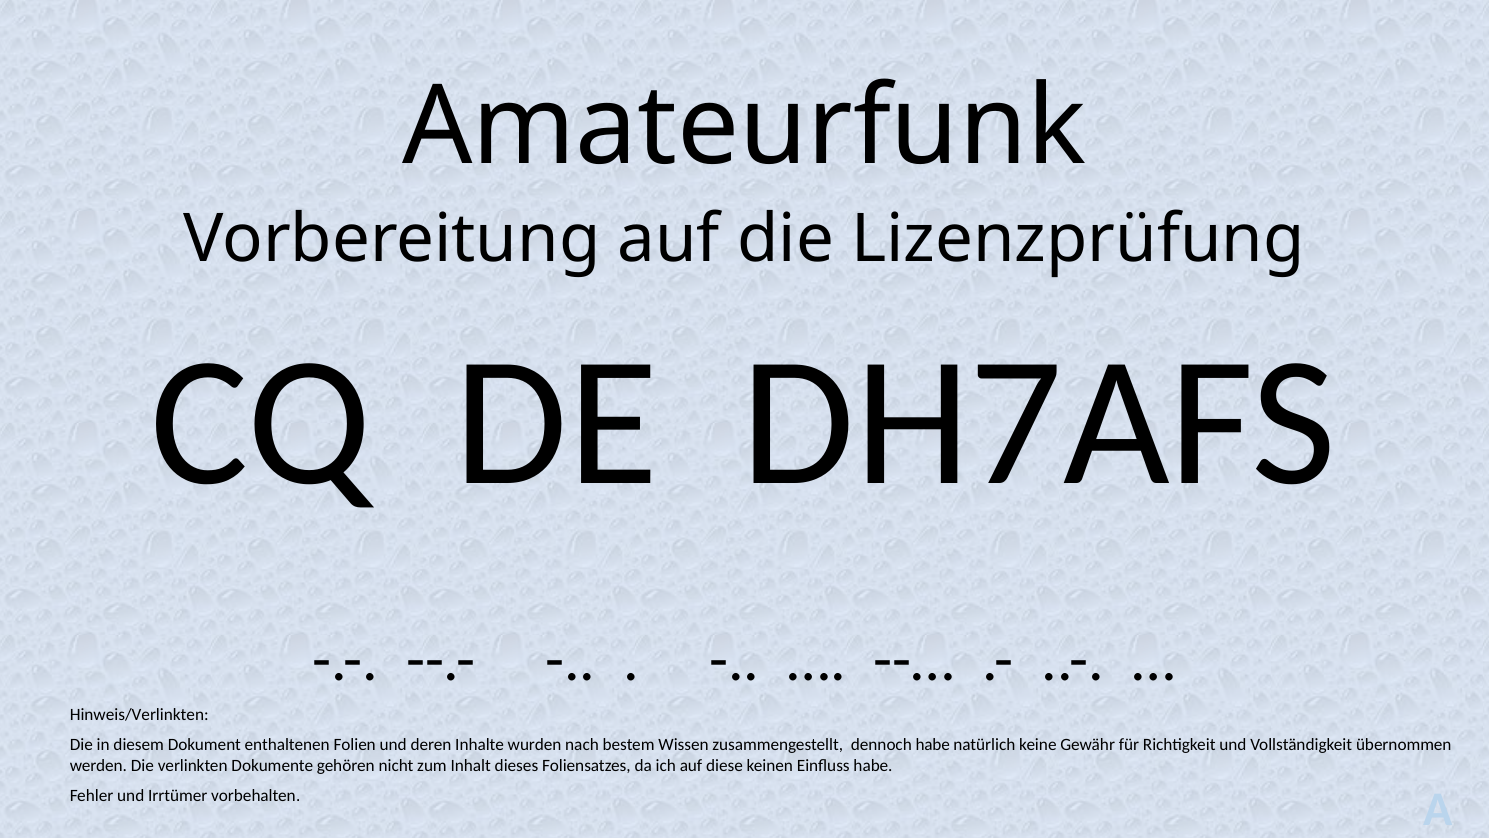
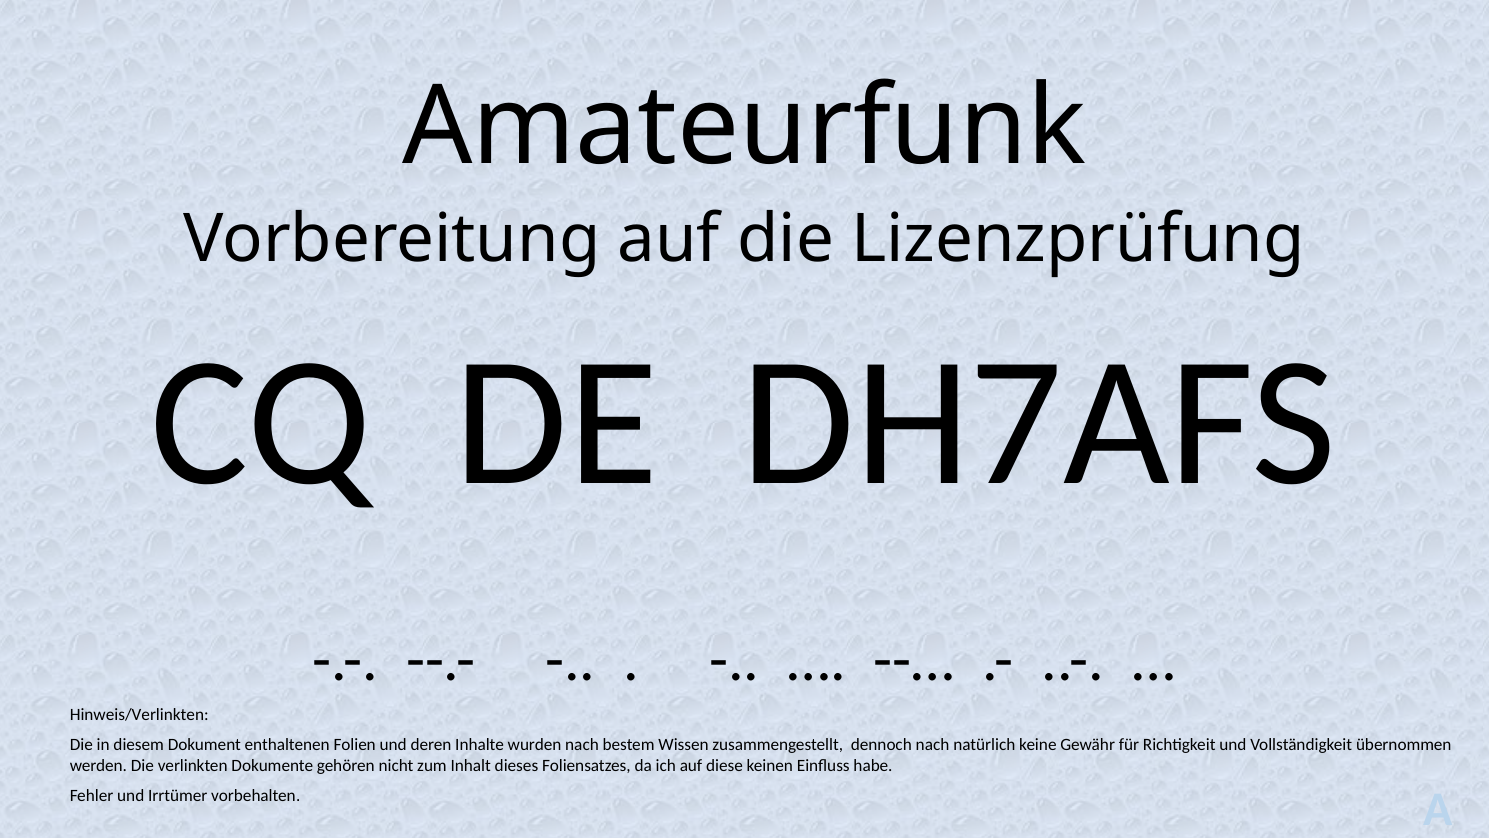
dennoch habe: habe -> nach
